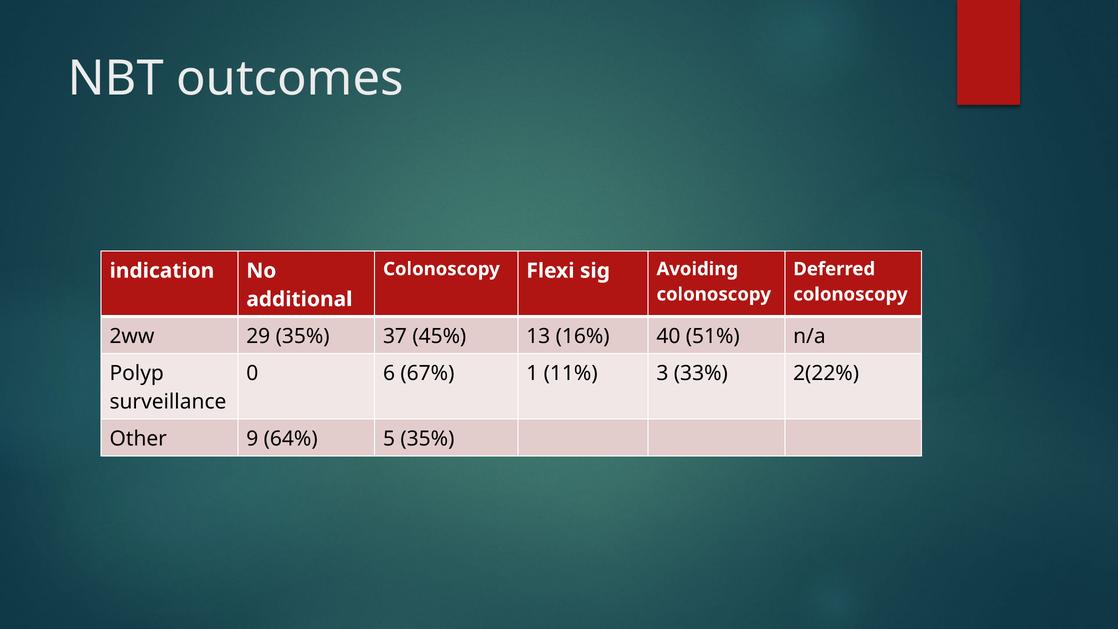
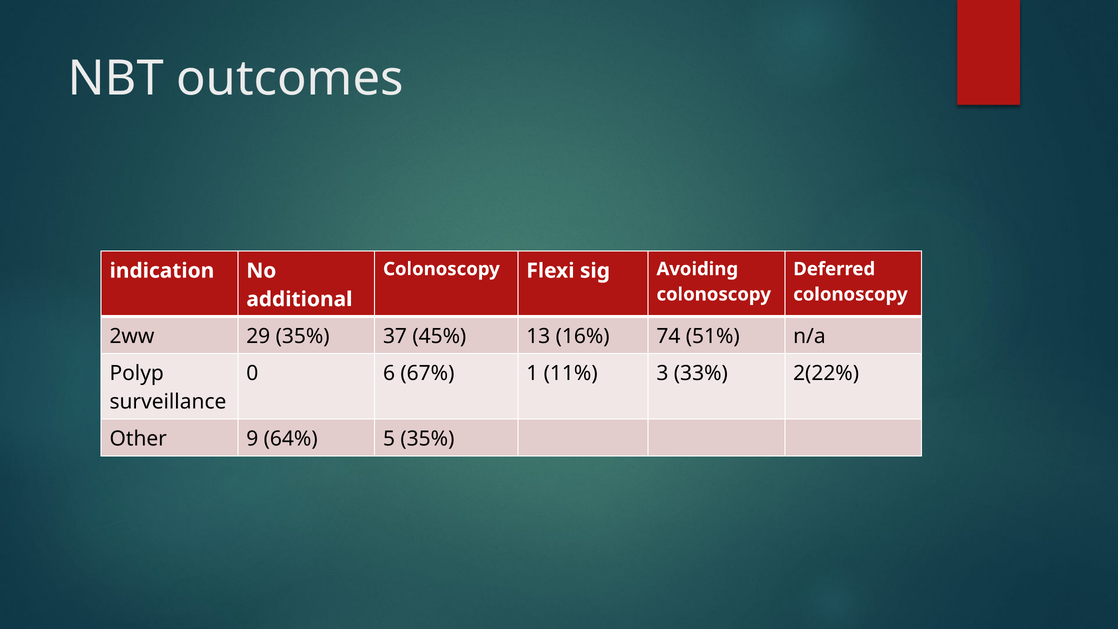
40: 40 -> 74
